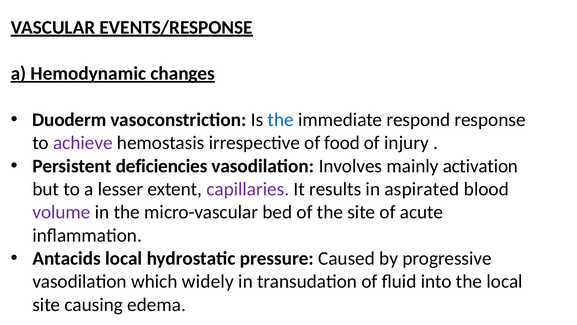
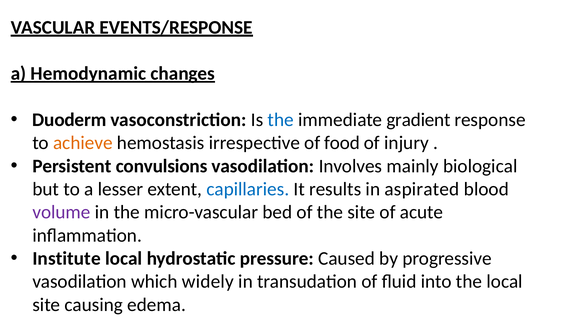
respond: respond -> gradient
achieve colour: purple -> orange
deficiencies: deficiencies -> convulsions
activation: activation -> biological
capillaries colour: purple -> blue
Antacids: Antacids -> Institute
